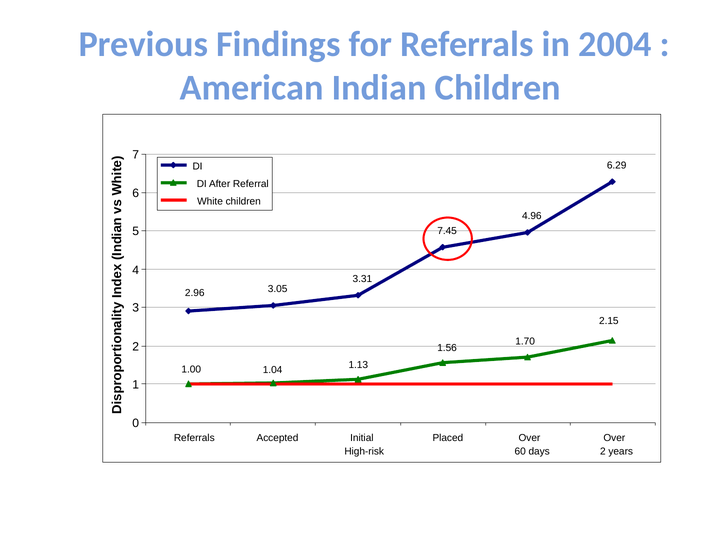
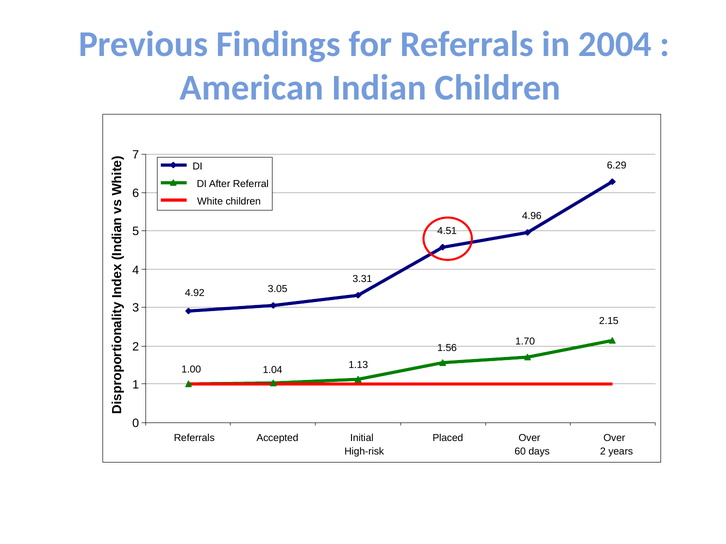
7.45: 7.45 -> 4.51
2.96: 2.96 -> 4.92
